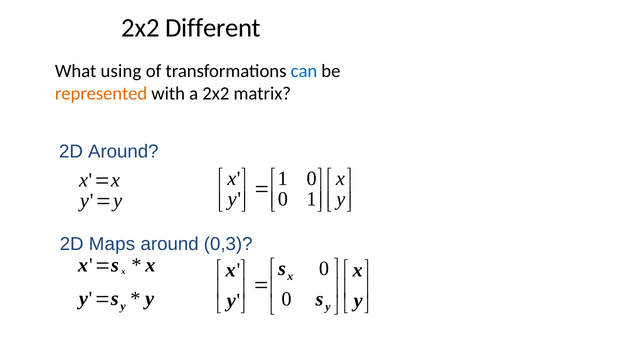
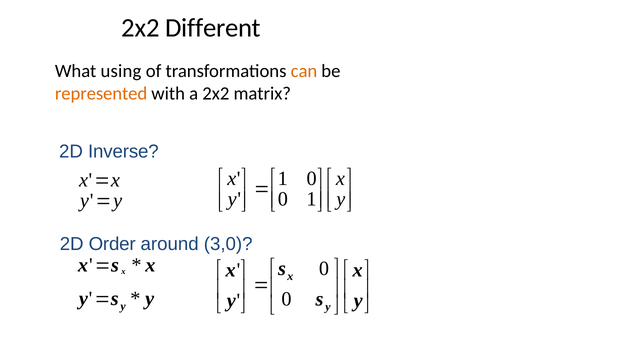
can colour: blue -> orange
2D Around: Around -> Inverse
Maps: Maps -> Order
0,3: 0,3 -> 3,0
